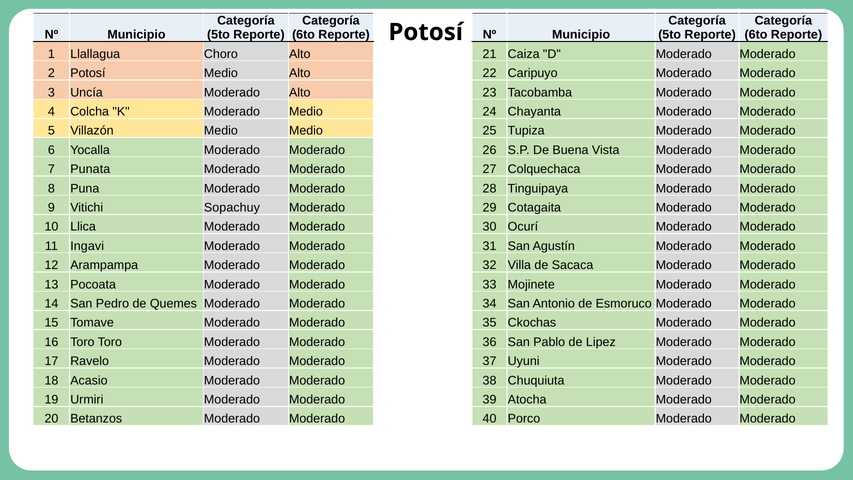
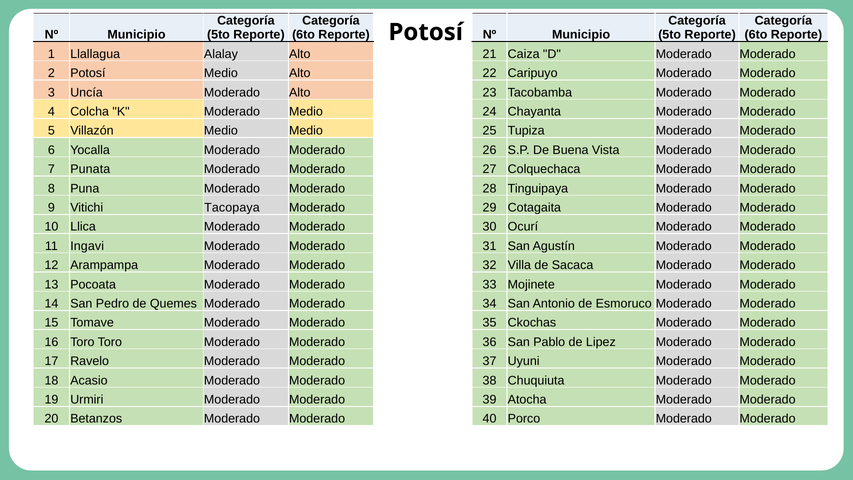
Choro: Choro -> Alalay
Sopachuy: Sopachuy -> Tacopaya
